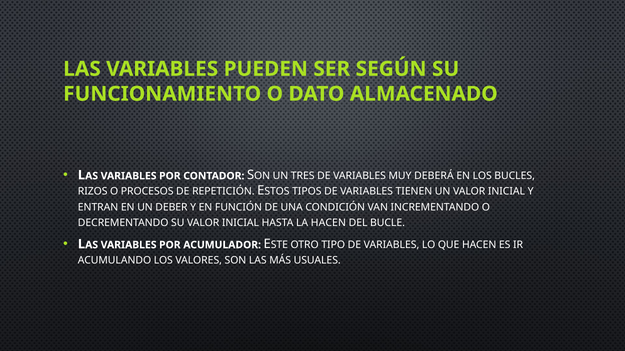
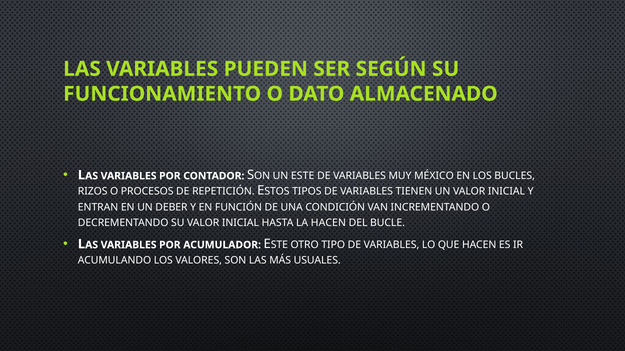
TRES: TRES -> ESTE
DEBERÁ: DEBERÁ -> MÉXICO
